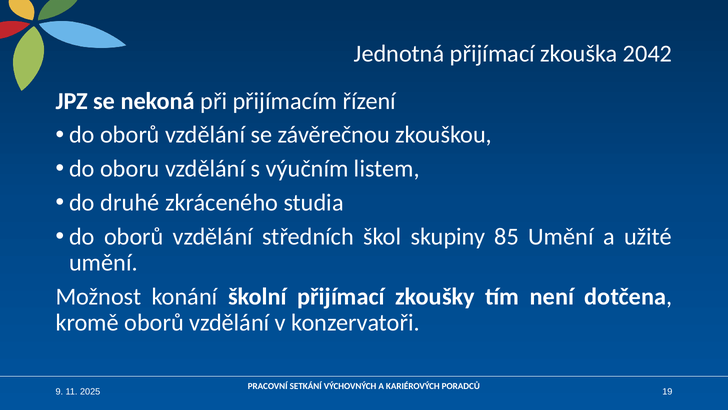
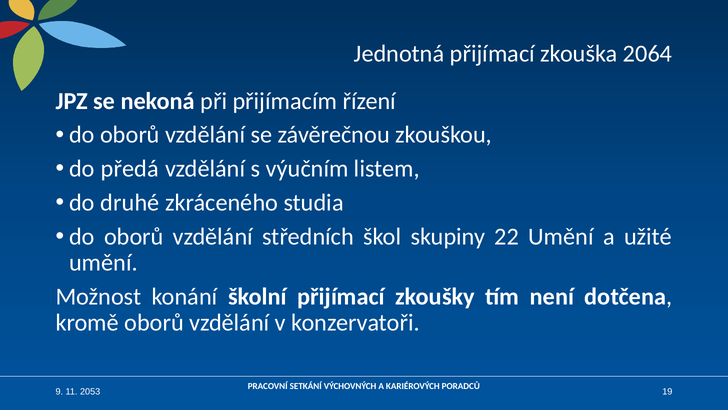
2042: 2042 -> 2064
oboru: oboru -> předá
85: 85 -> 22
2025: 2025 -> 2053
